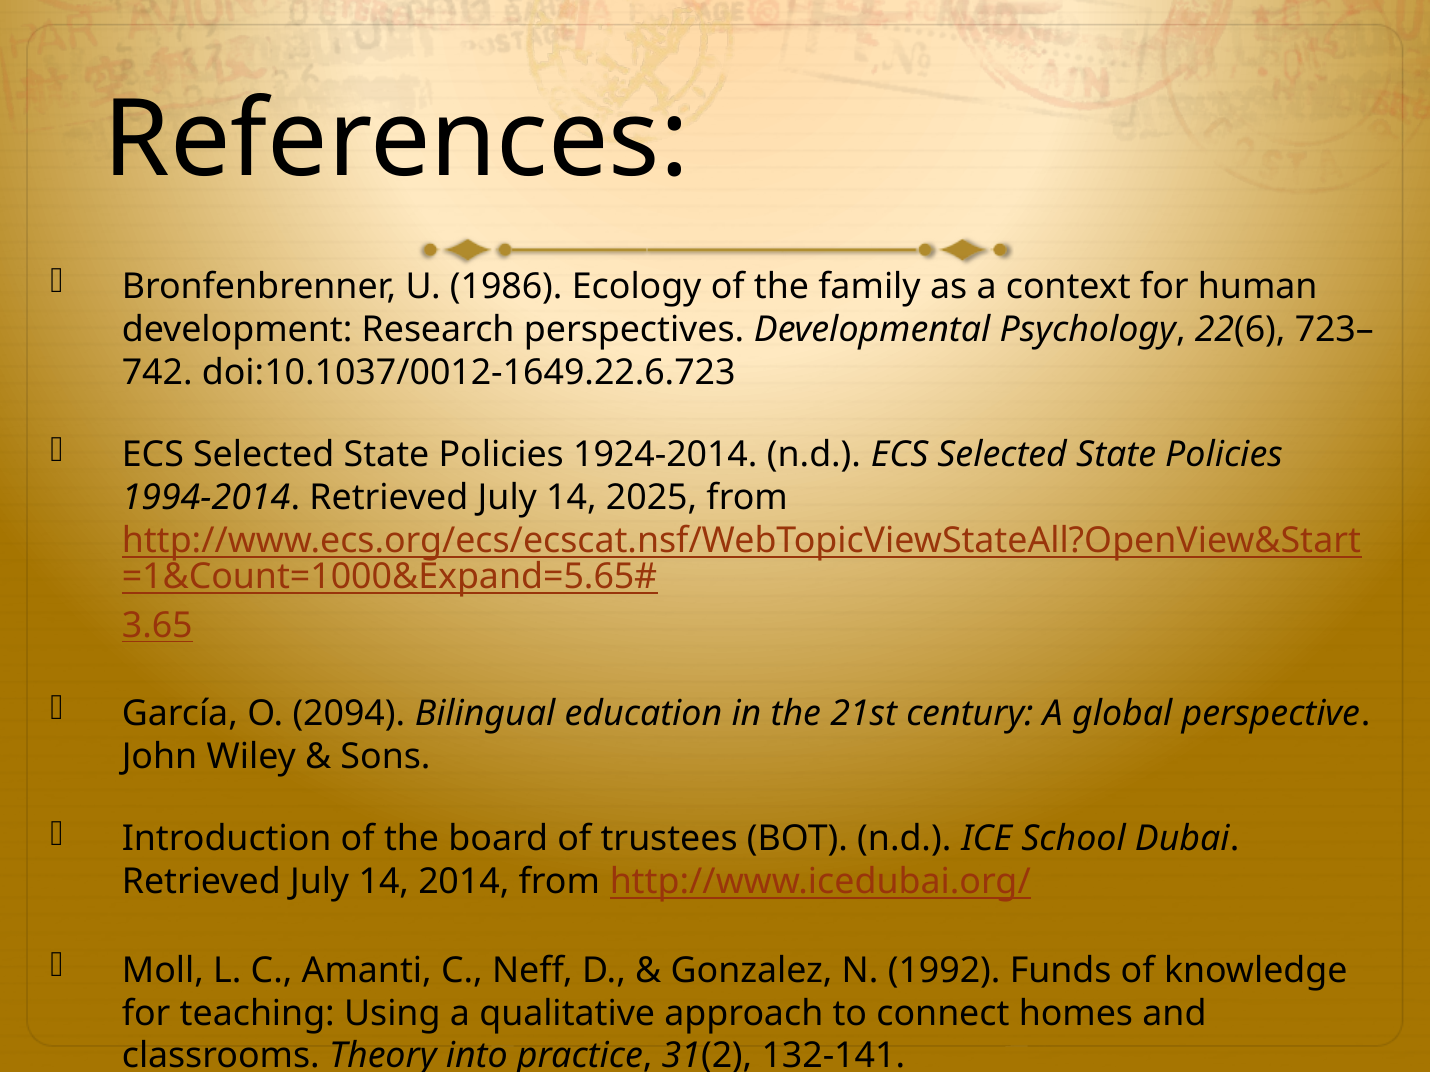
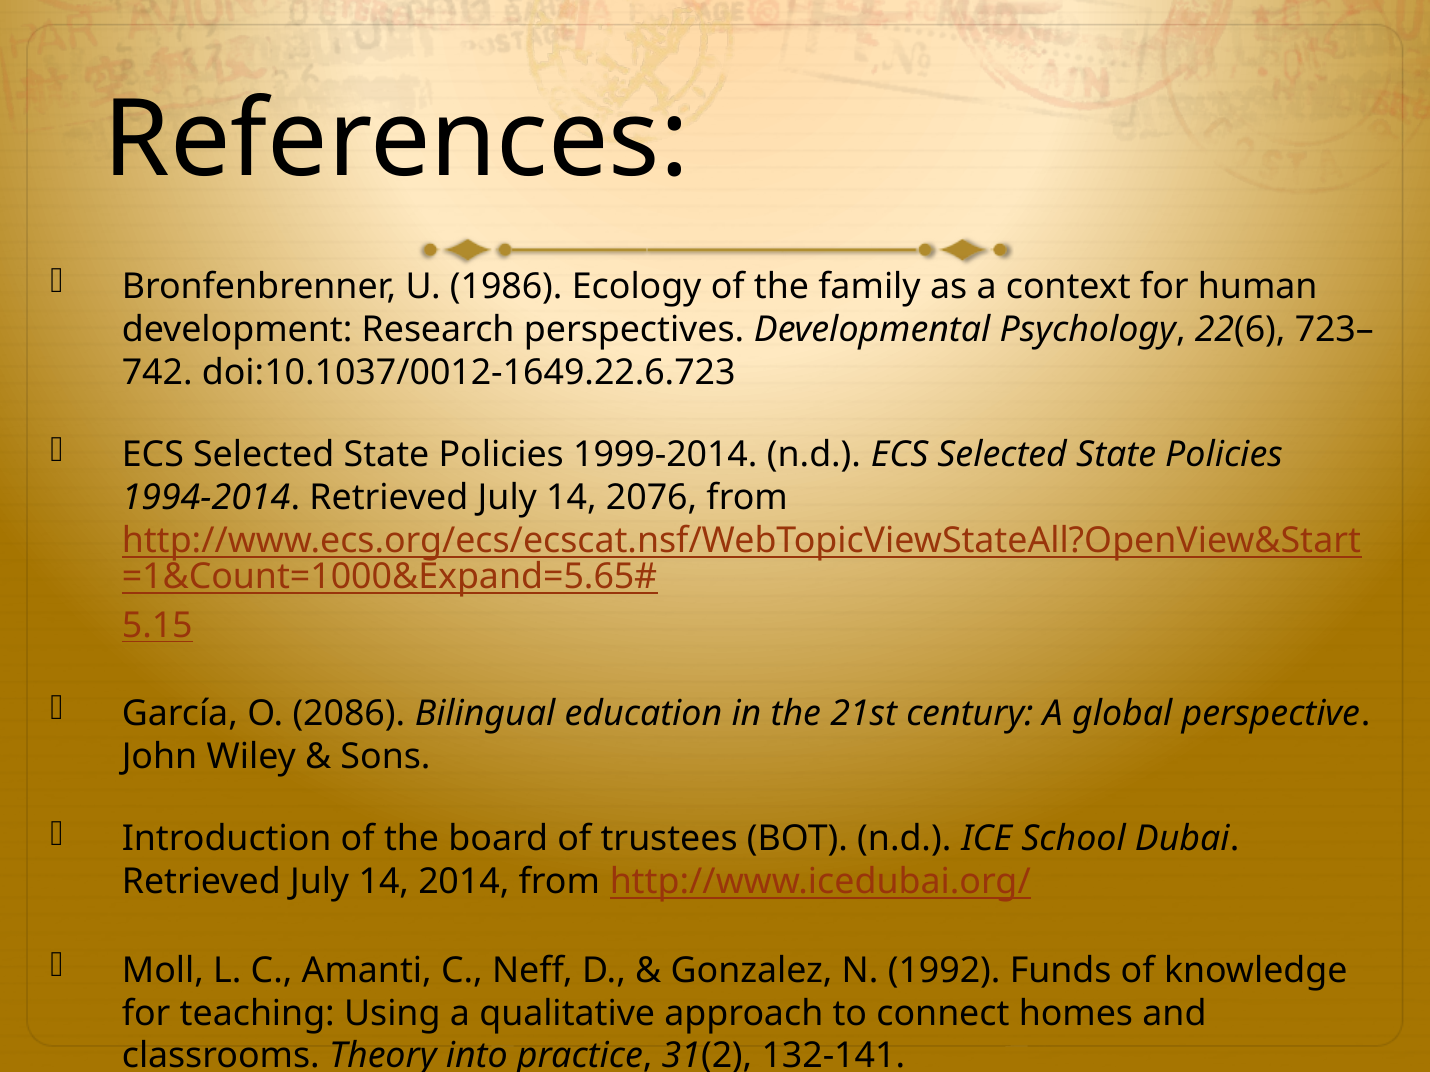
1924-2014: 1924-2014 -> 1999-2014
2025: 2025 -> 2076
3.65: 3.65 -> 5.15
2094: 2094 -> 2086
